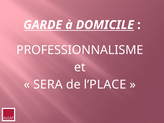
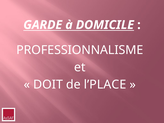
SERA: SERA -> DOIT
